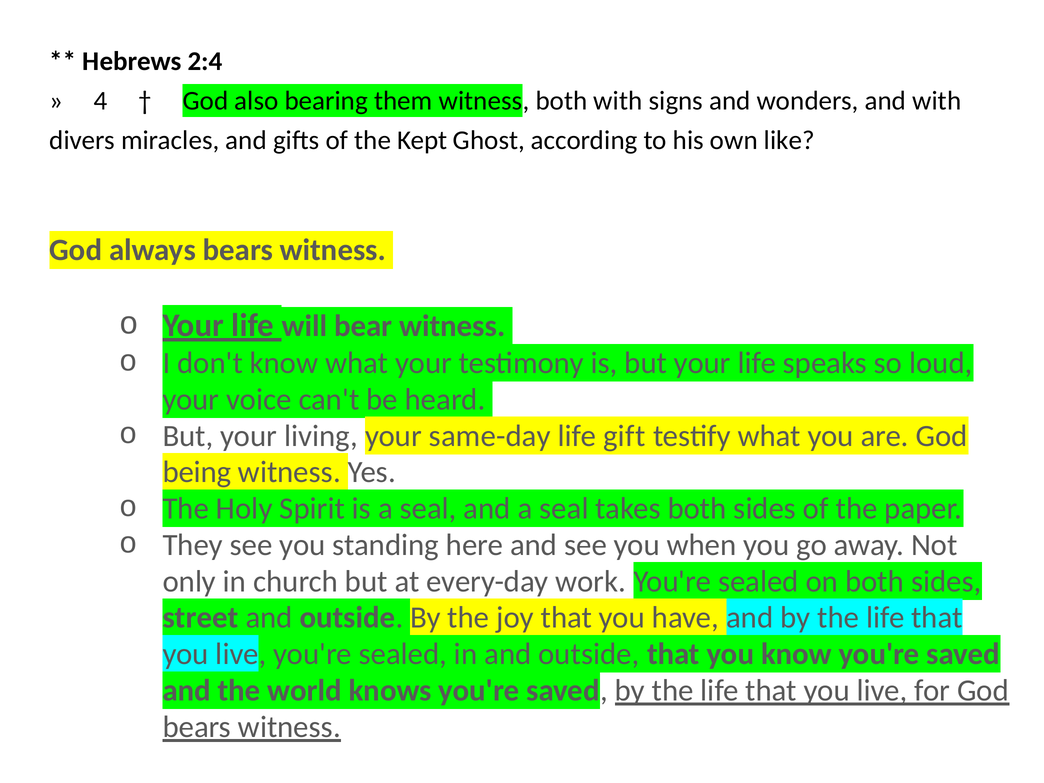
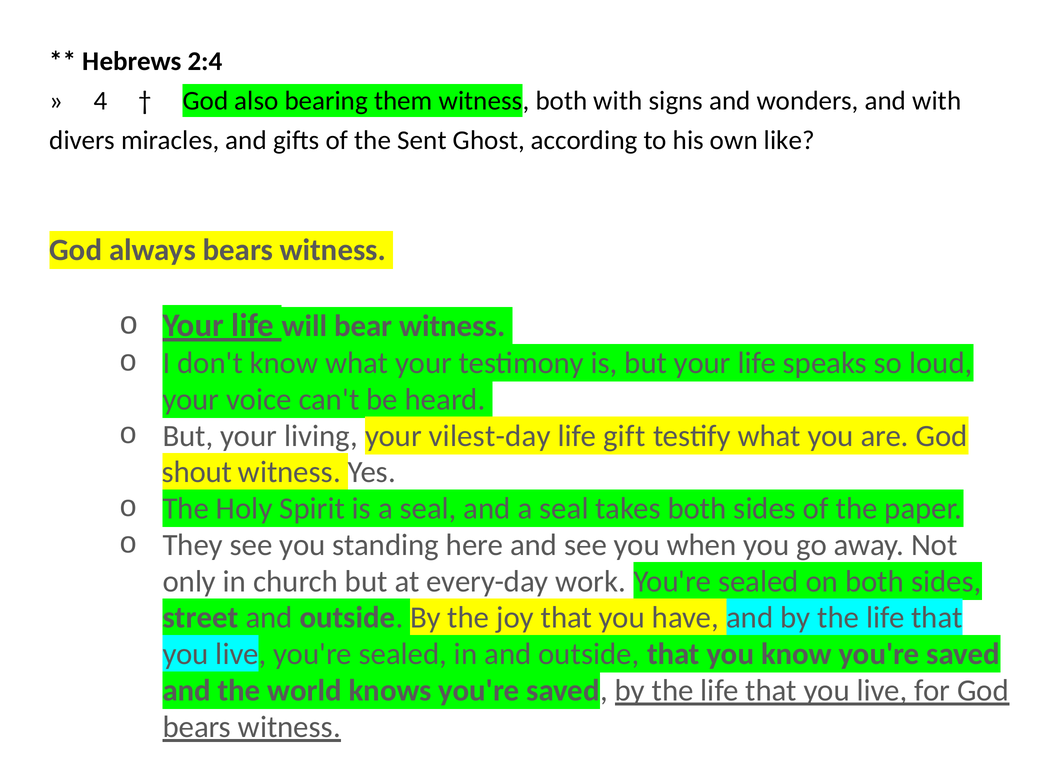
Kept: Kept -> Sent
same-day: same-day -> vilest-day
being: being -> shout
